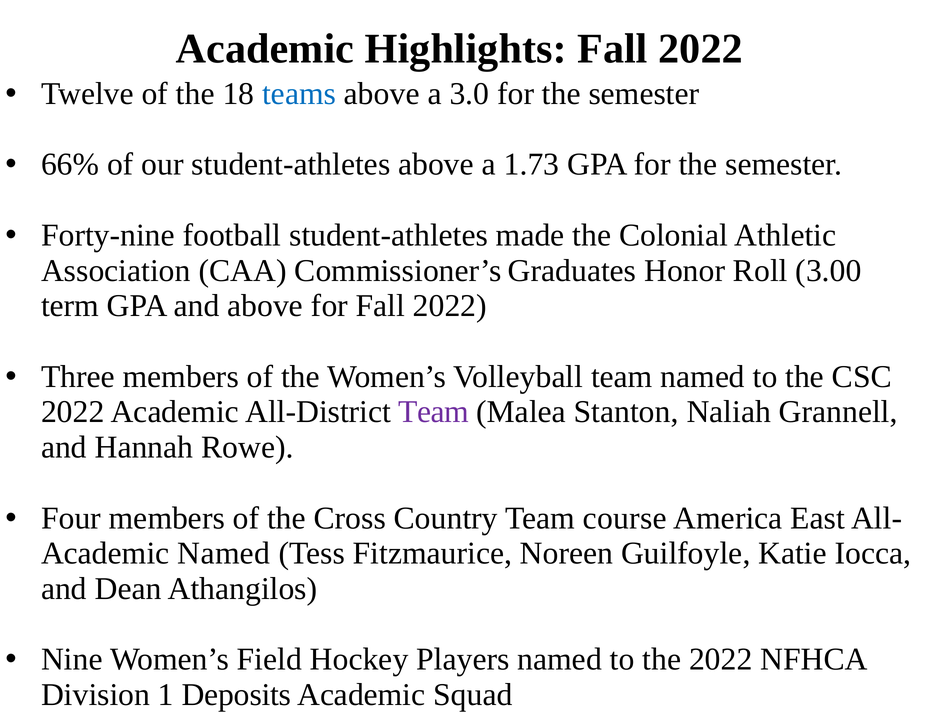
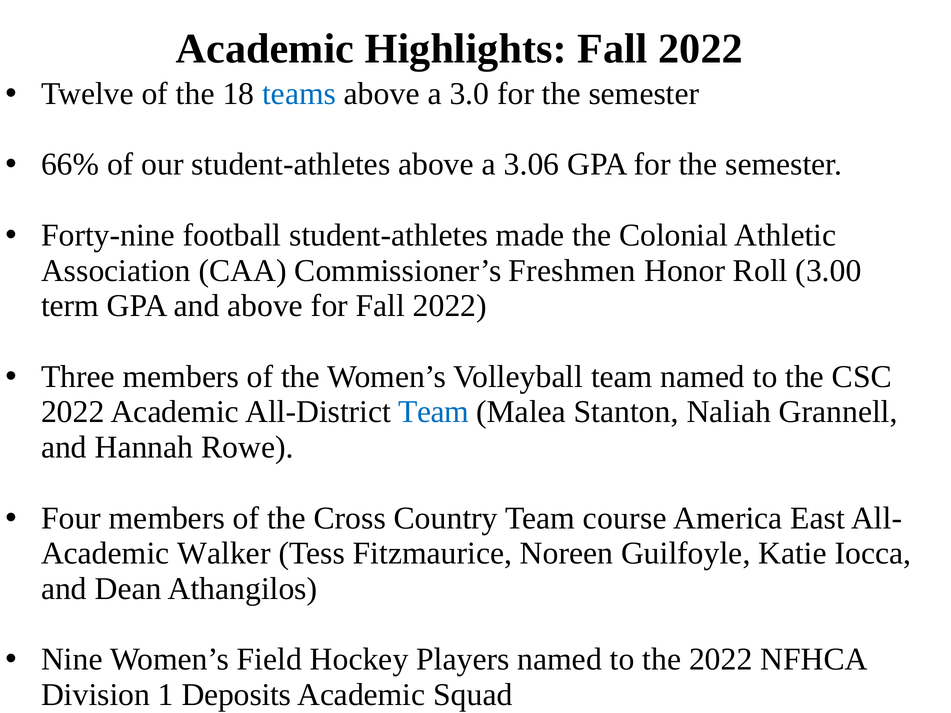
1.73: 1.73 -> 3.06
Graduates: Graduates -> Freshmen
Team at (434, 412) colour: purple -> blue
Academic Named: Named -> Walker
